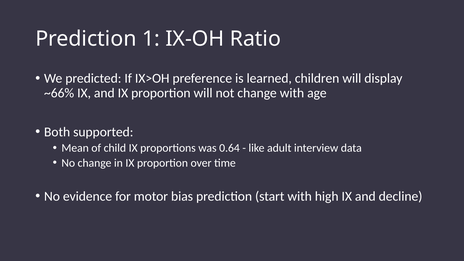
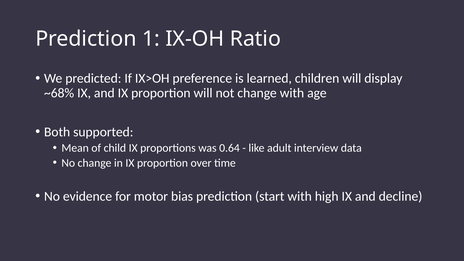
~66%: ~66% -> ~68%
